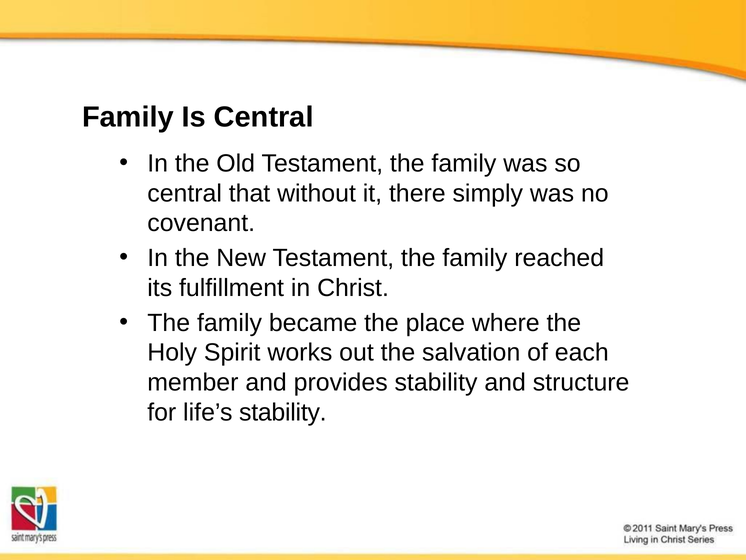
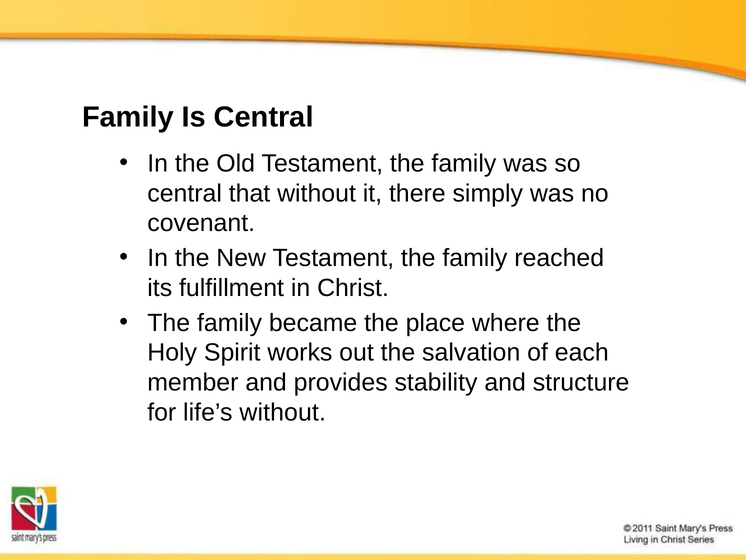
life’s stability: stability -> without
